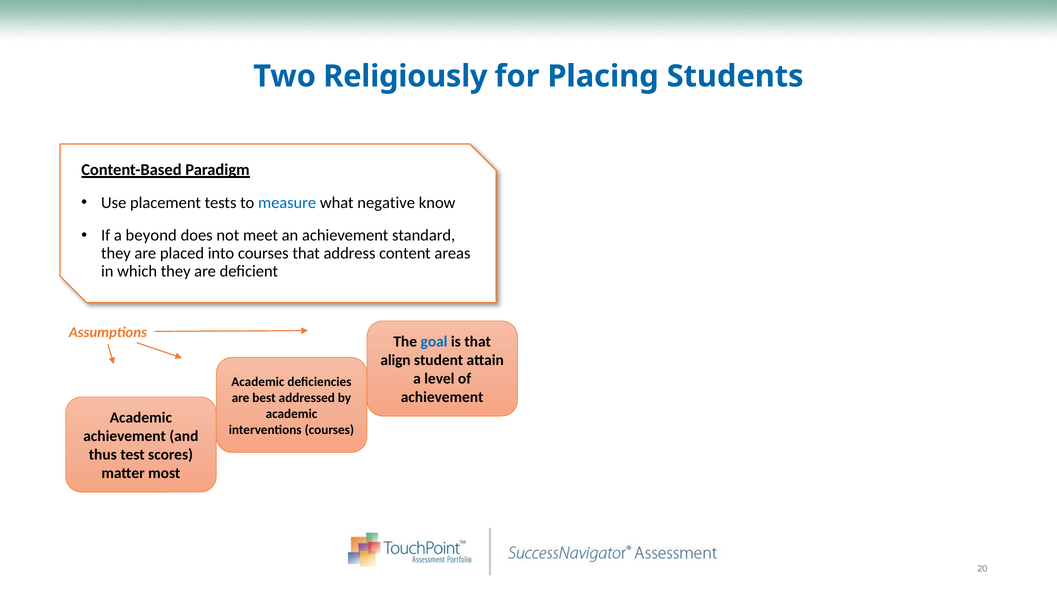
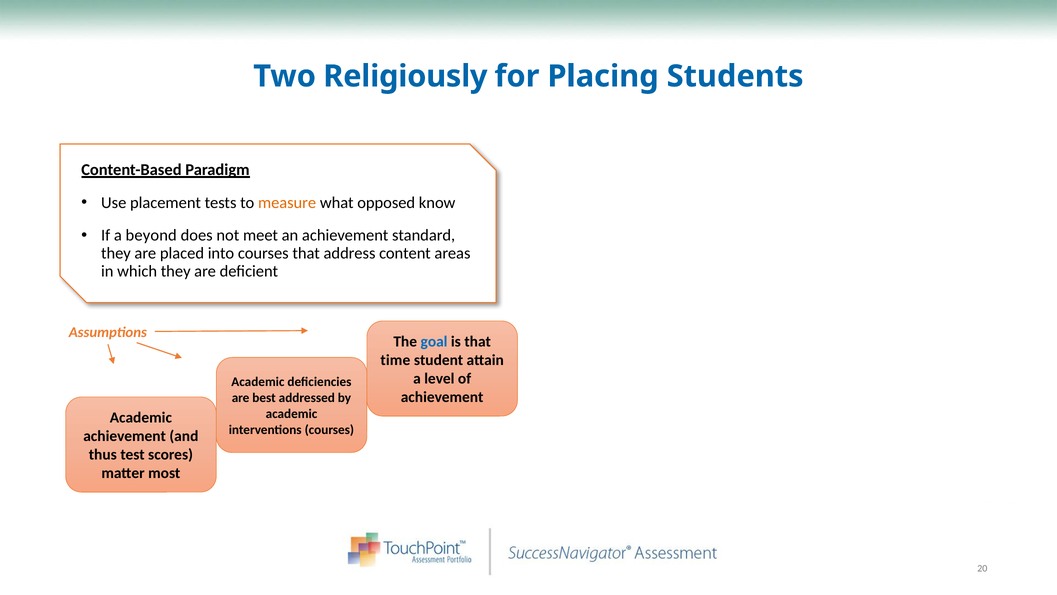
measure colour: blue -> orange
negative: negative -> opposed
align: align -> time
